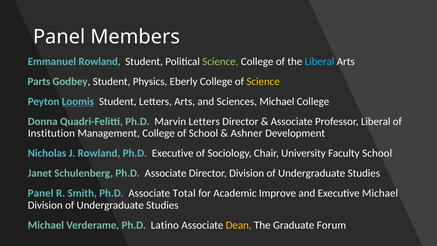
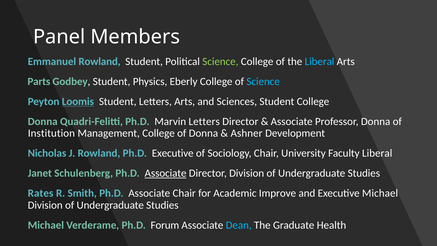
Science at (263, 81) colour: yellow -> light blue
Sciences Michael: Michael -> Student
Professor Liberal: Liberal -> Donna
of School: School -> Donna
Faculty School: School -> Liberal
Associate at (166, 173) underline: none -> present
Panel at (41, 193): Panel -> Rates
Associate Total: Total -> Chair
Latino: Latino -> Forum
Dean colour: yellow -> light blue
Forum: Forum -> Health
